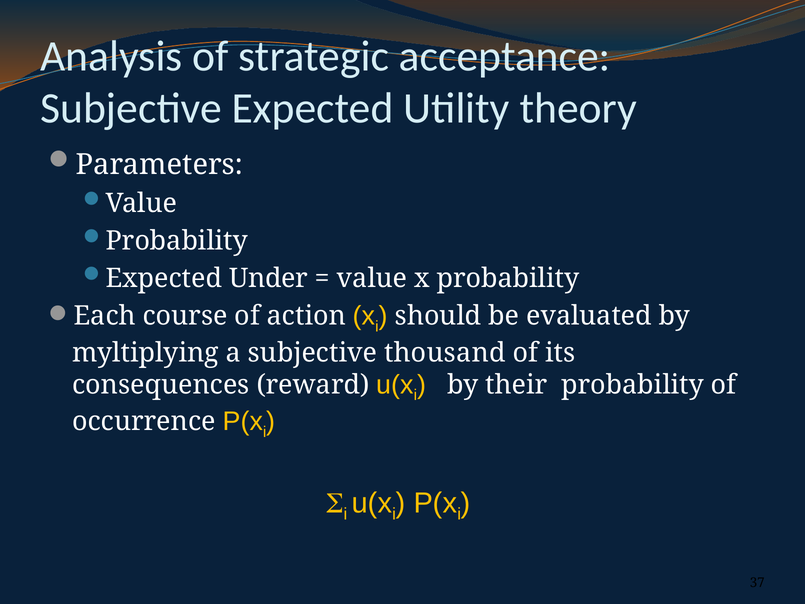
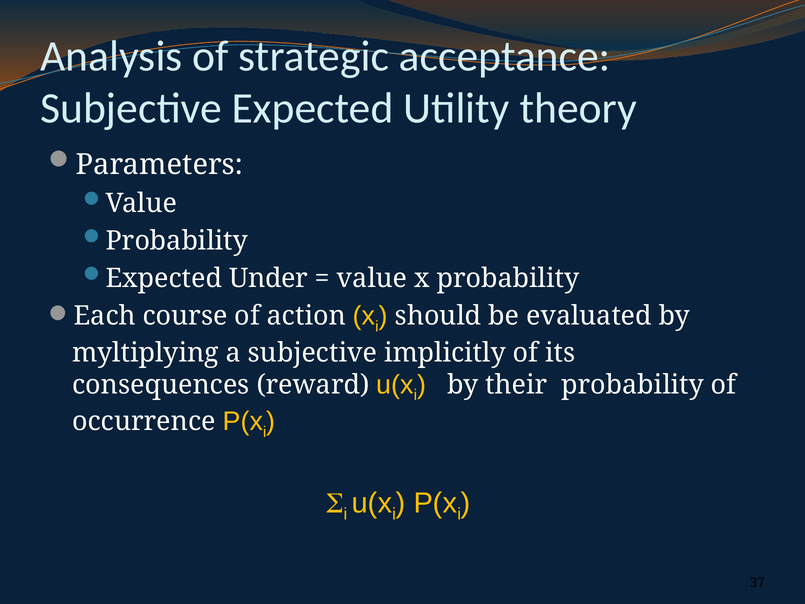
thousand: thousand -> implicitly
